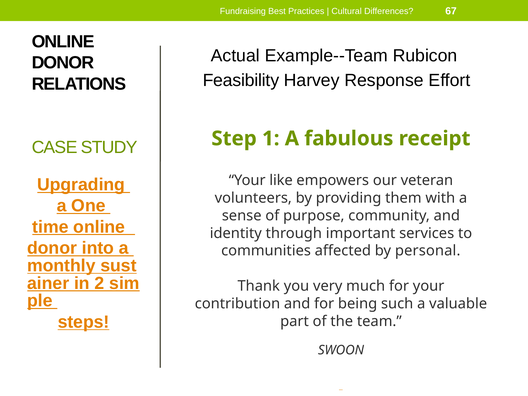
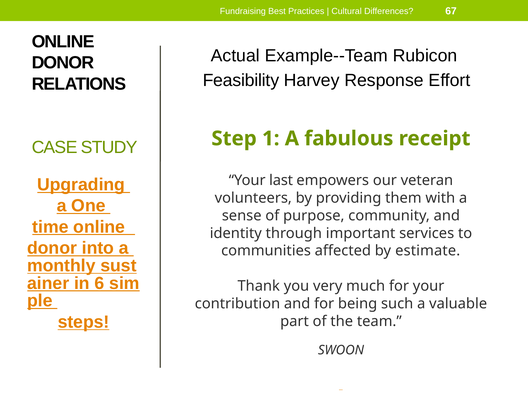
like: like -> last
personal: personal -> estimate
2: 2 -> 6
